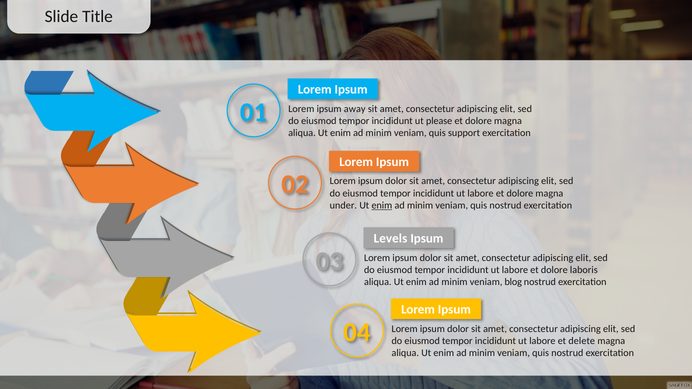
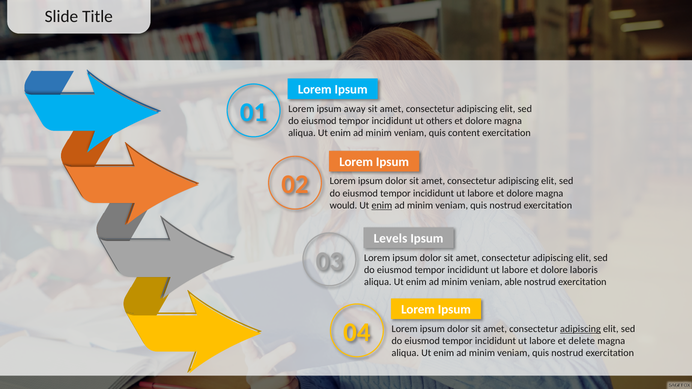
please: please -> others
support: support -> content
under: under -> would
blog: blog -> able
adipiscing at (580, 329) underline: none -> present
